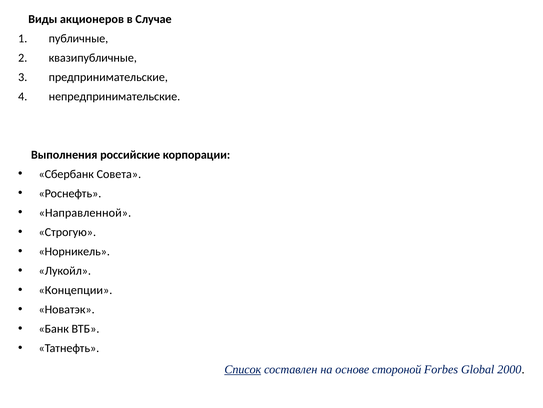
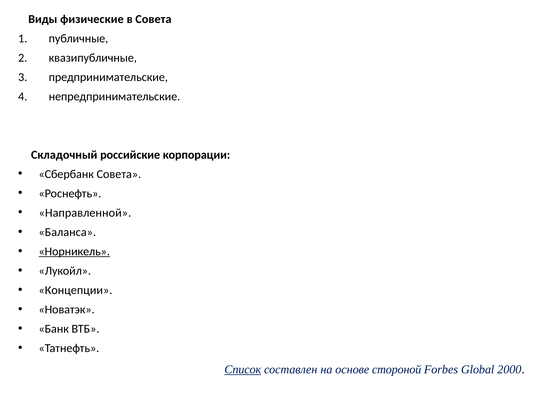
акционеров: акционеров -> физические
в Случае: Случае -> Совета
Выполнения: Выполнения -> Складочный
Строгую: Строгую -> Баланса
Норникель underline: none -> present
